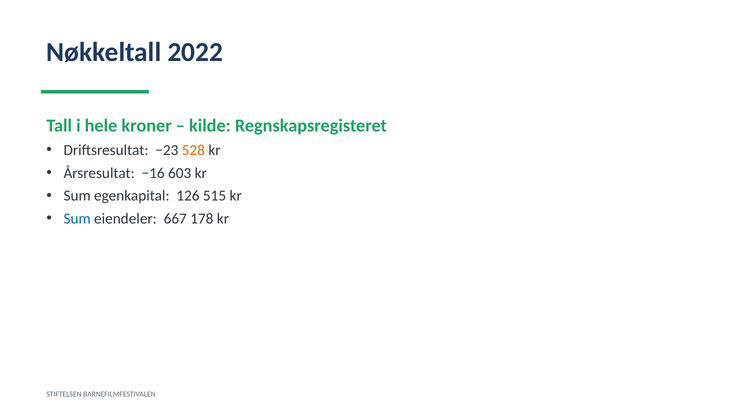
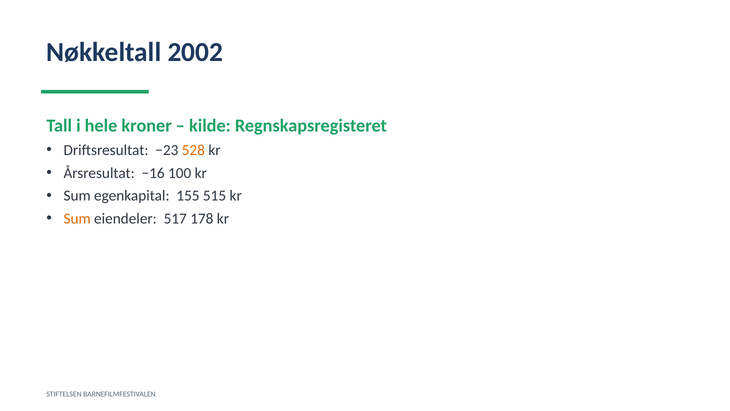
2022: 2022 -> 2002
603: 603 -> 100
126: 126 -> 155
Sum at (77, 219) colour: blue -> orange
667: 667 -> 517
